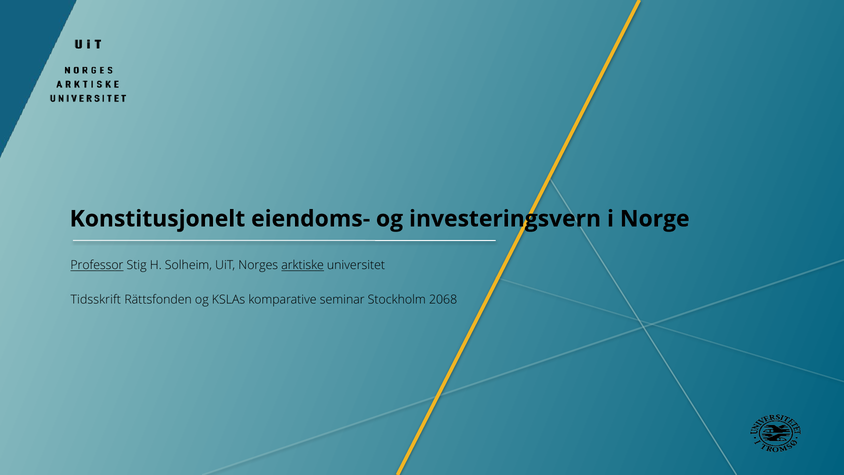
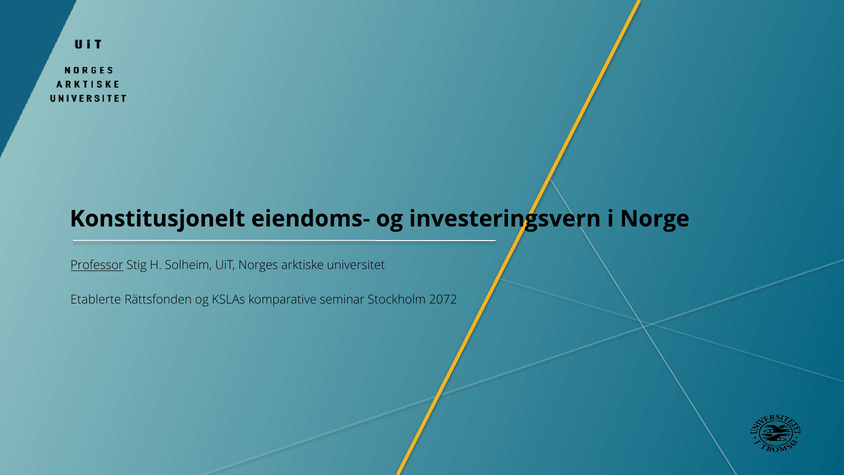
arktiske underline: present -> none
Tidsskrift: Tidsskrift -> Etablerte
2068: 2068 -> 2072
